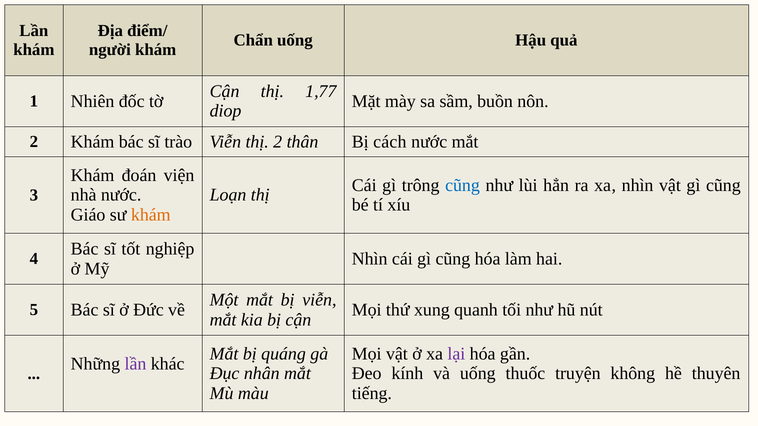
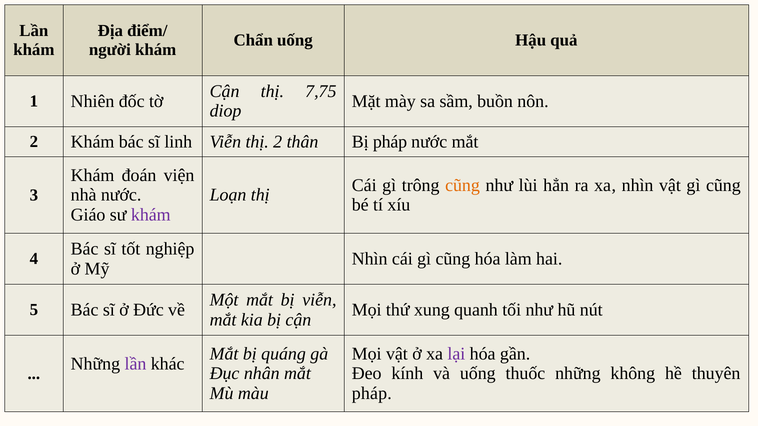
1,77: 1,77 -> 7,75
trào: trào -> linh
Bị cách: cách -> pháp
cũng at (463, 185) colour: blue -> orange
khám at (151, 215) colour: orange -> purple
thuốc truyện: truyện -> những
tiếng at (372, 394): tiếng -> pháp
